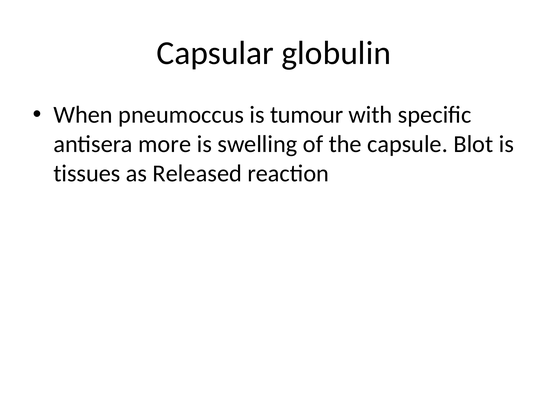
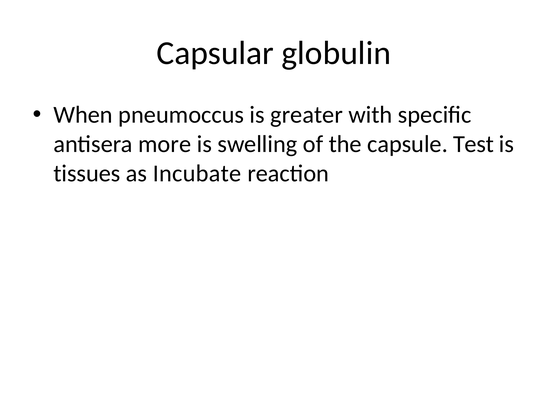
tumour: tumour -> greater
Blot: Blot -> Test
Released: Released -> Incubate
